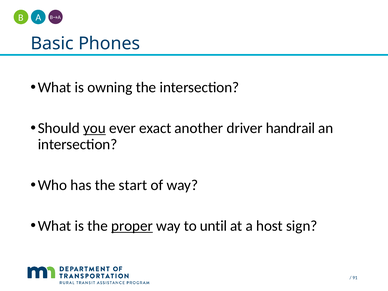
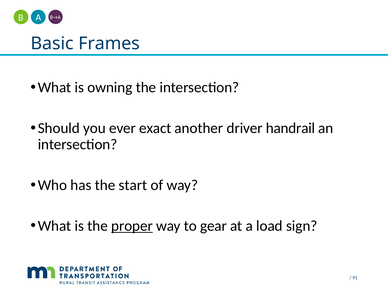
Phones: Phones -> Frames
you underline: present -> none
until: until -> gear
host: host -> load
